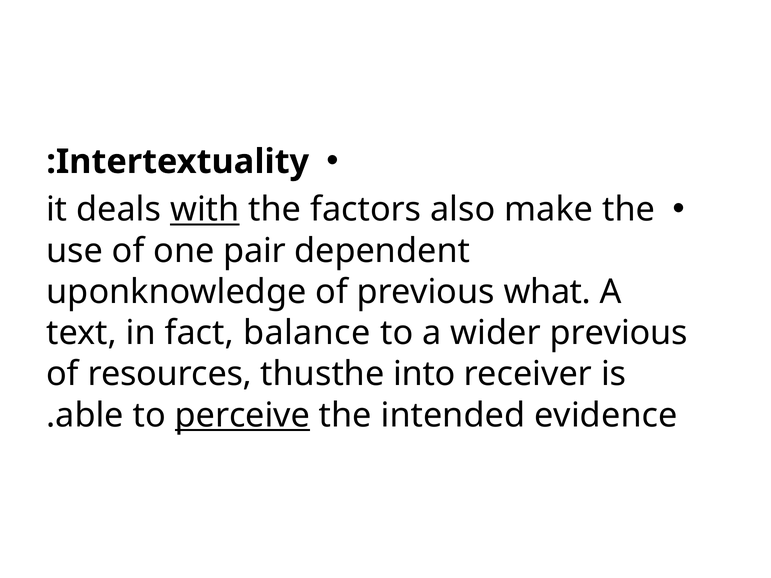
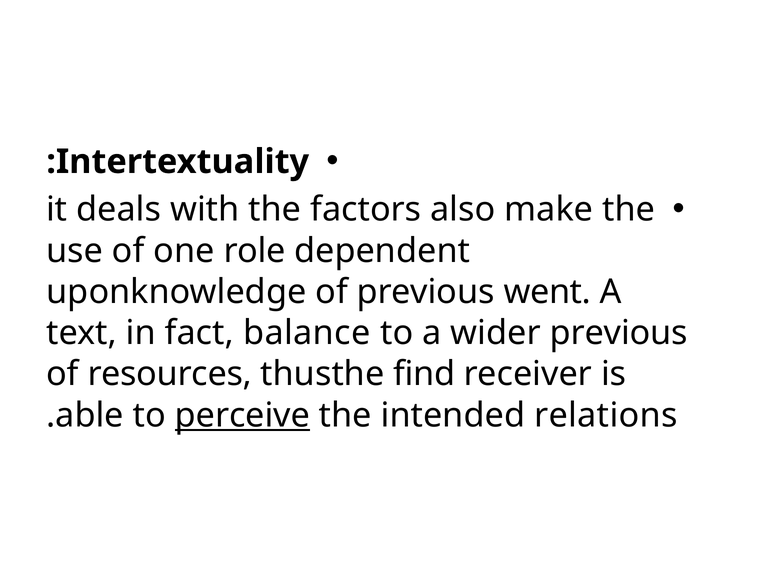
with underline: present -> none
pair: pair -> role
what: what -> went
into: into -> find
evidence: evidence -> relations
